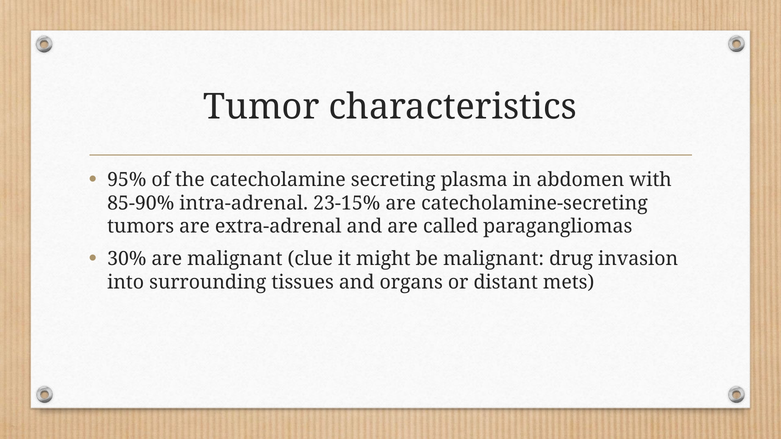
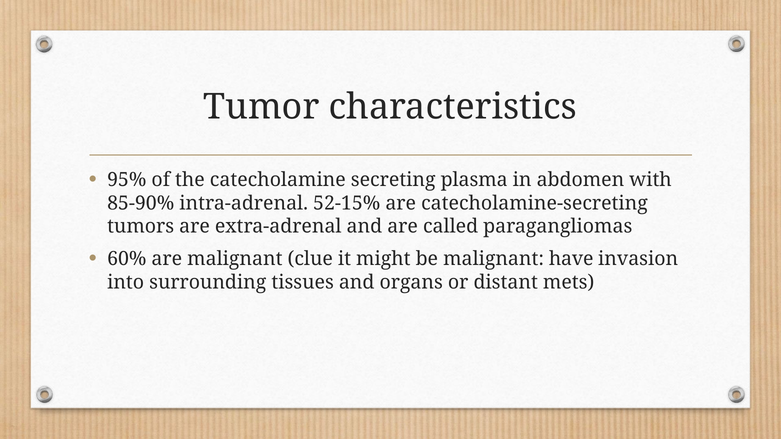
23-15%: 23-15% -> 52-15%
30%: 30% -> 60%
drug: drug -> have
